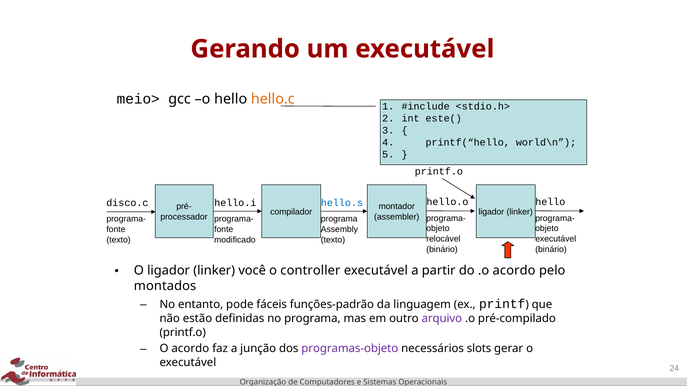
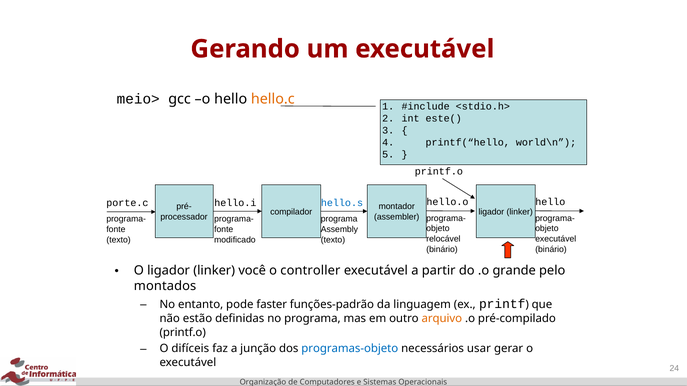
disco.c: disco.c -> porte.c
.o acordo: acordo -> grande
fáceis: fáceis -> faster
arquivo colour: purple -> orange
O acordo: acordo -> difíceis
programas-objeto colour: purple -> blue
slots: slots -> usar
